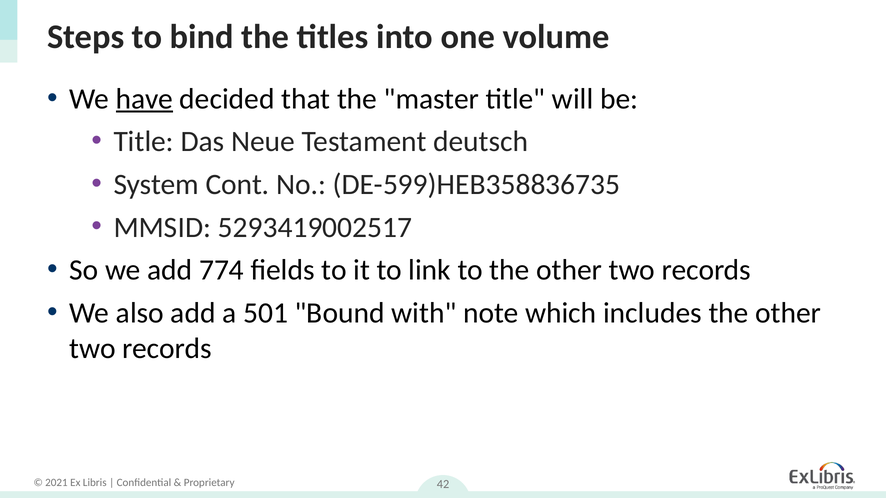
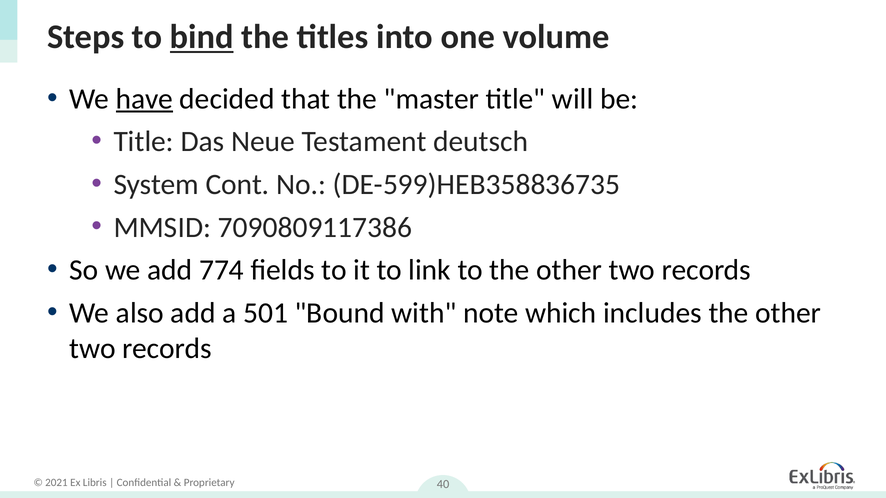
bind underline: none -> present
5293419002517: 5293419002517 -> 7090809117386
42: 42 -> 40
